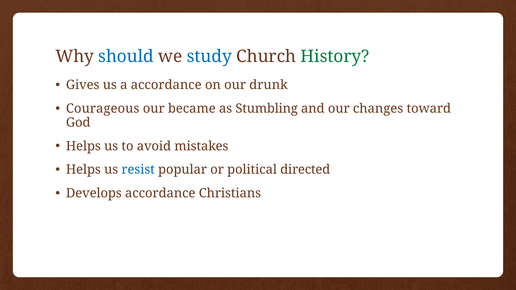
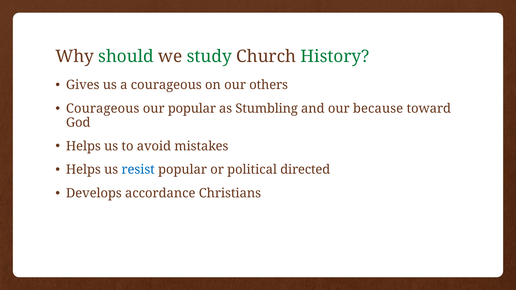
should colour: blue -> green
study colour: blue -> green
a accordance: accordance -> courageous
drunk: drunk -> others
our became: became -> popular
changes: changes -> because
